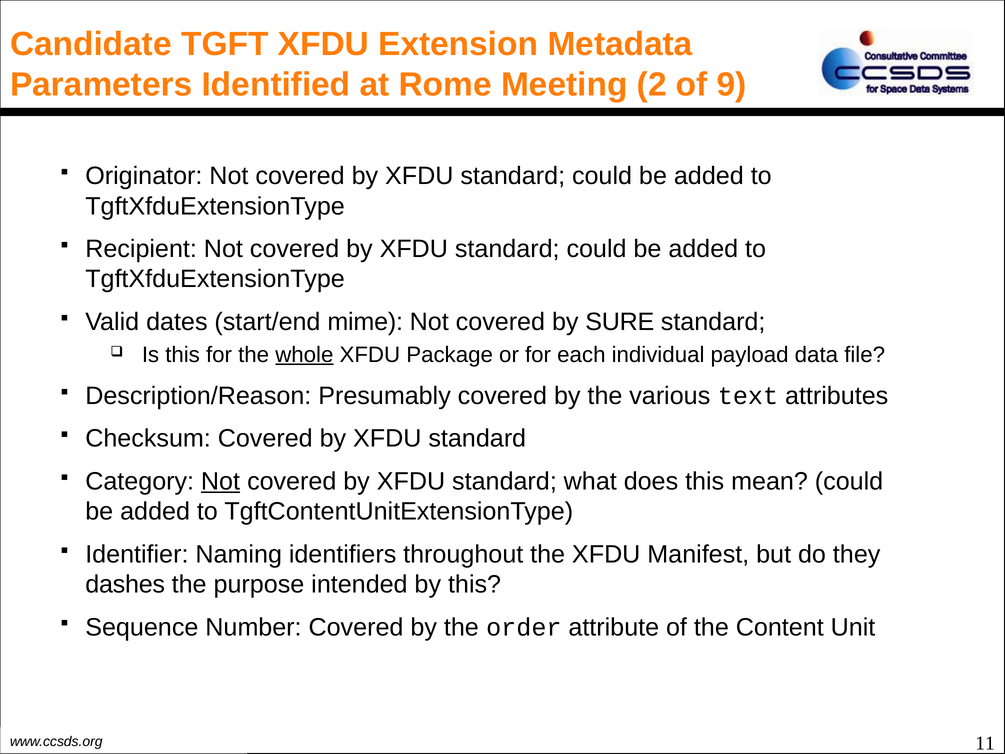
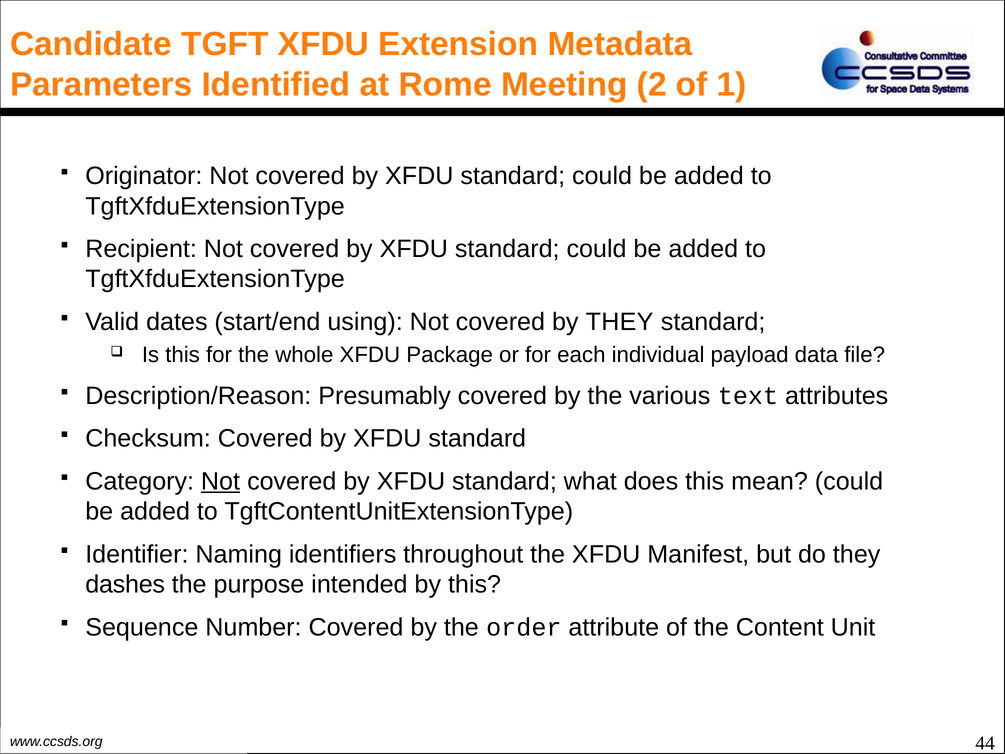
9: 9 -> 1
mime: mime -> using
by SURE: SURE -> THEY
whole underline: present -> none
11: 11 -> 44
